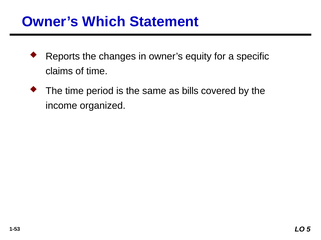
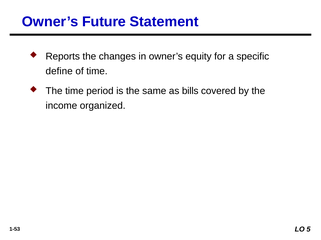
Which: Which -> Future
claims: claims -> define
